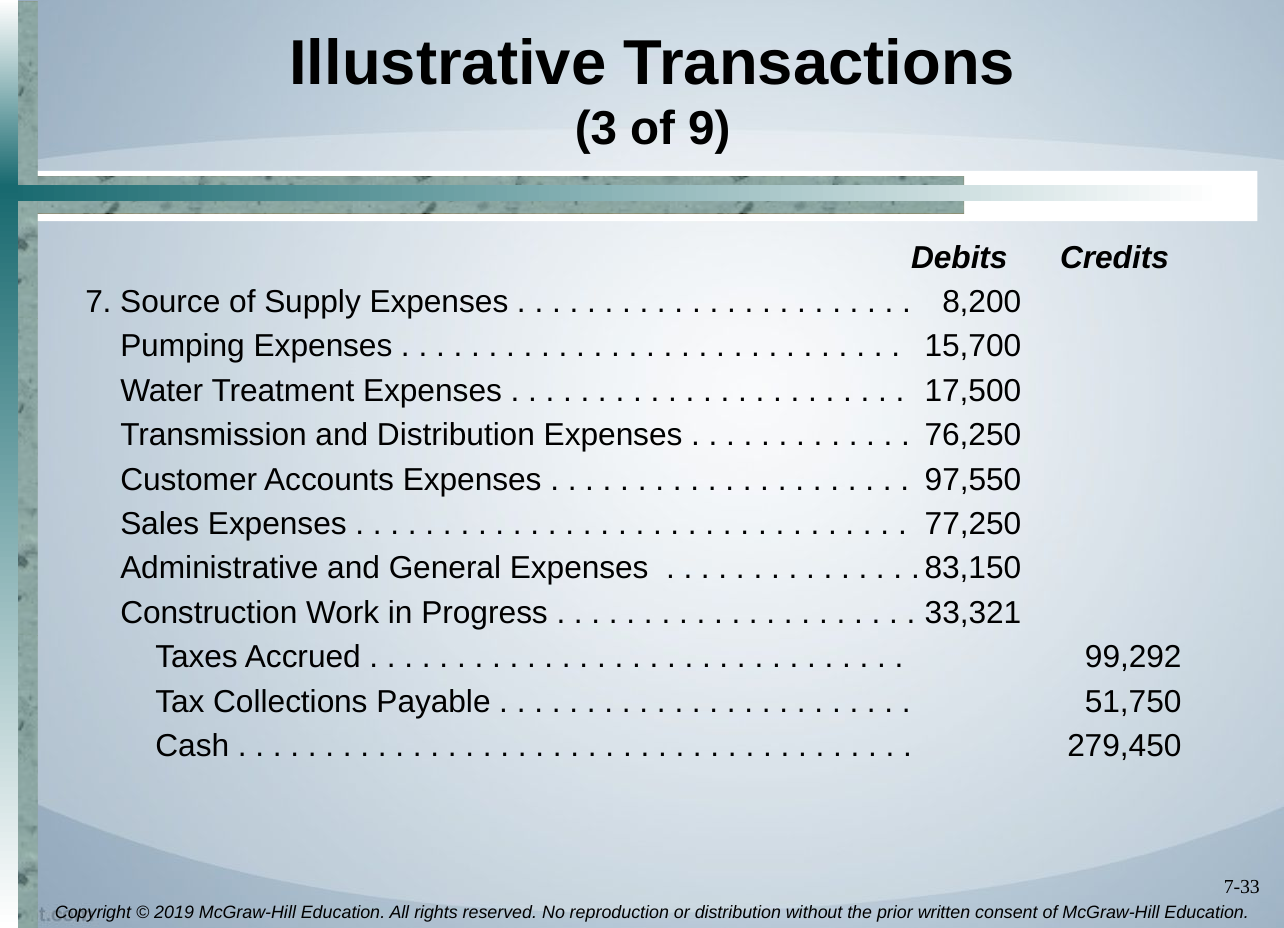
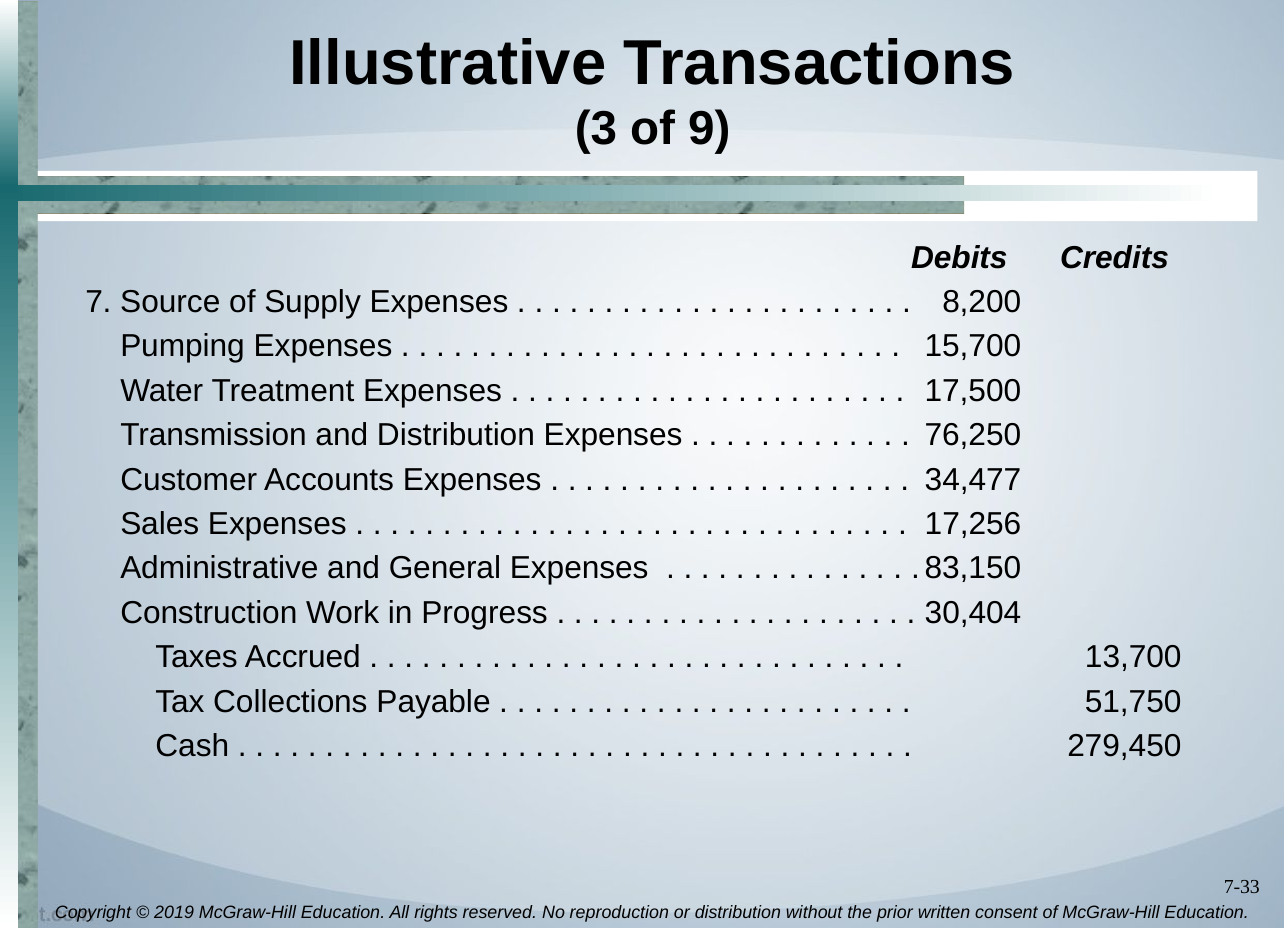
97,550: 97,550 -> 34,477
77,250: 77,250 -> 17,256
33,321: 33,321 -> 30,404
99,292: 99,292 -> 13,700
